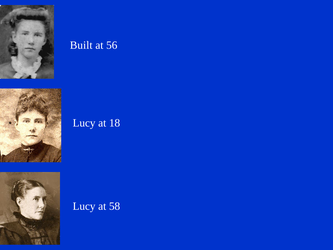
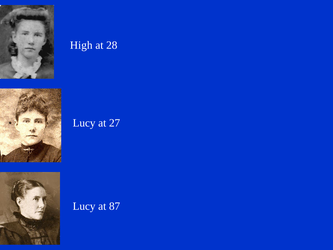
Built: Built -> High
56: 56 -> 28
18: 18 -> 27
58: 58 -> 87
